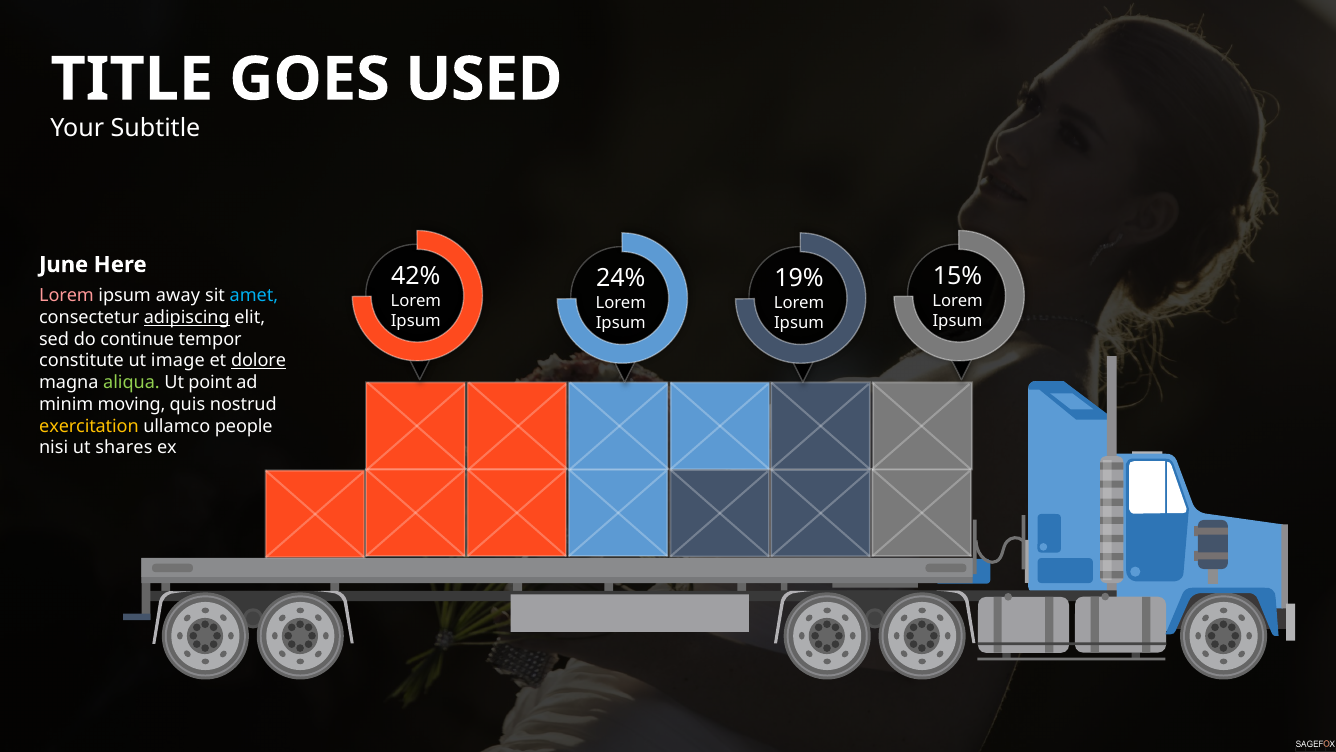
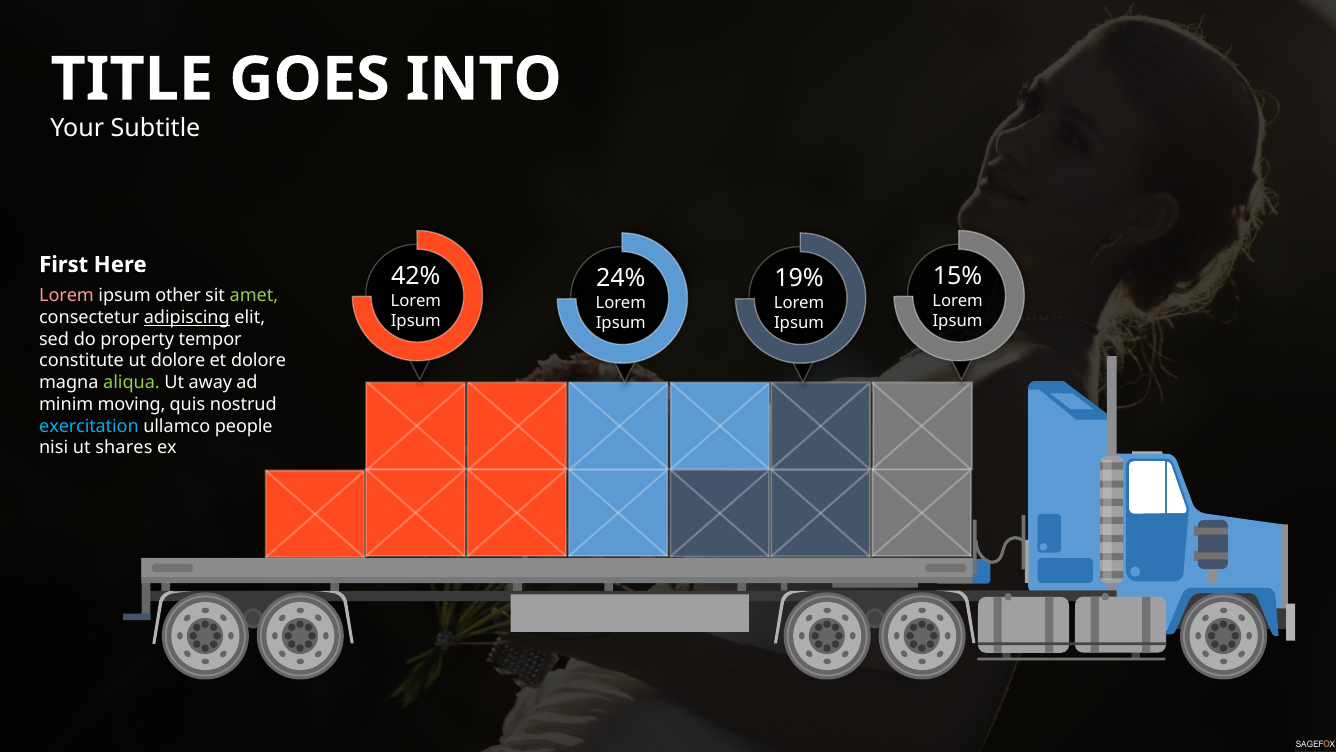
USED: USED -> INTO
June: June -> First
away: away -> other
amet colour: light blue -> light green
continue: continue -> property
ut image: image -> dolore
dolore at (259, 361) underline: present -> none
point: point -> away
exercitation colour: yellow -> light blue
